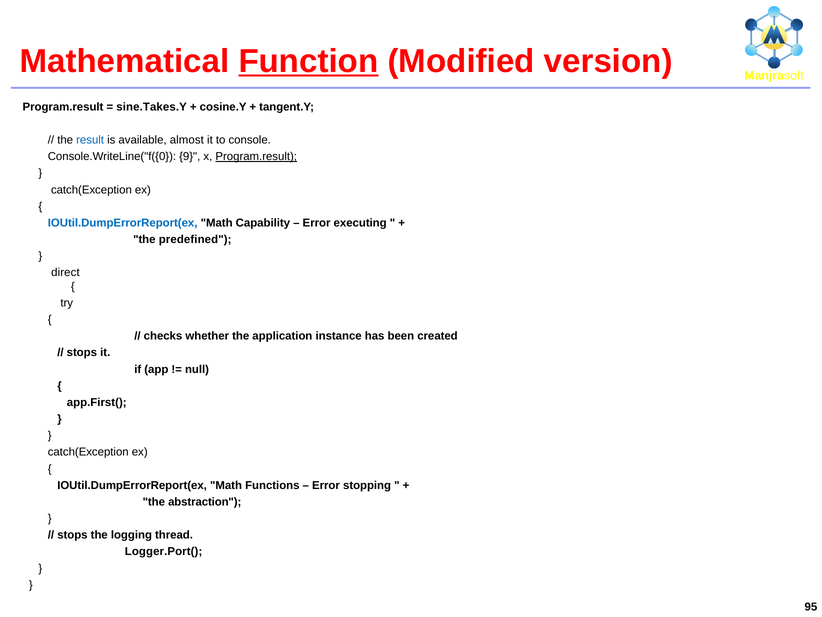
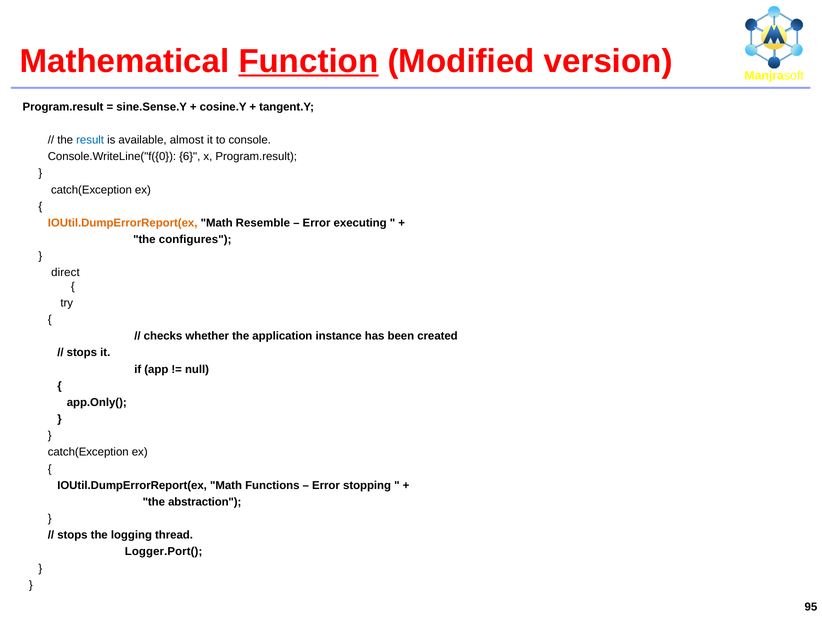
sine.Takes.Y: sine.Takes.Y -> sine.Sense.Y
9: 9 -> 6
Program.result at (256, 156) underline: present -> none
IOUtil.DumpErrorReport(ex at (123, 223) colour: blue -> orange
Capability: Capability -> Resemble
predefined: predefined -> configures
app.First(: app.First( -> app.Only(
